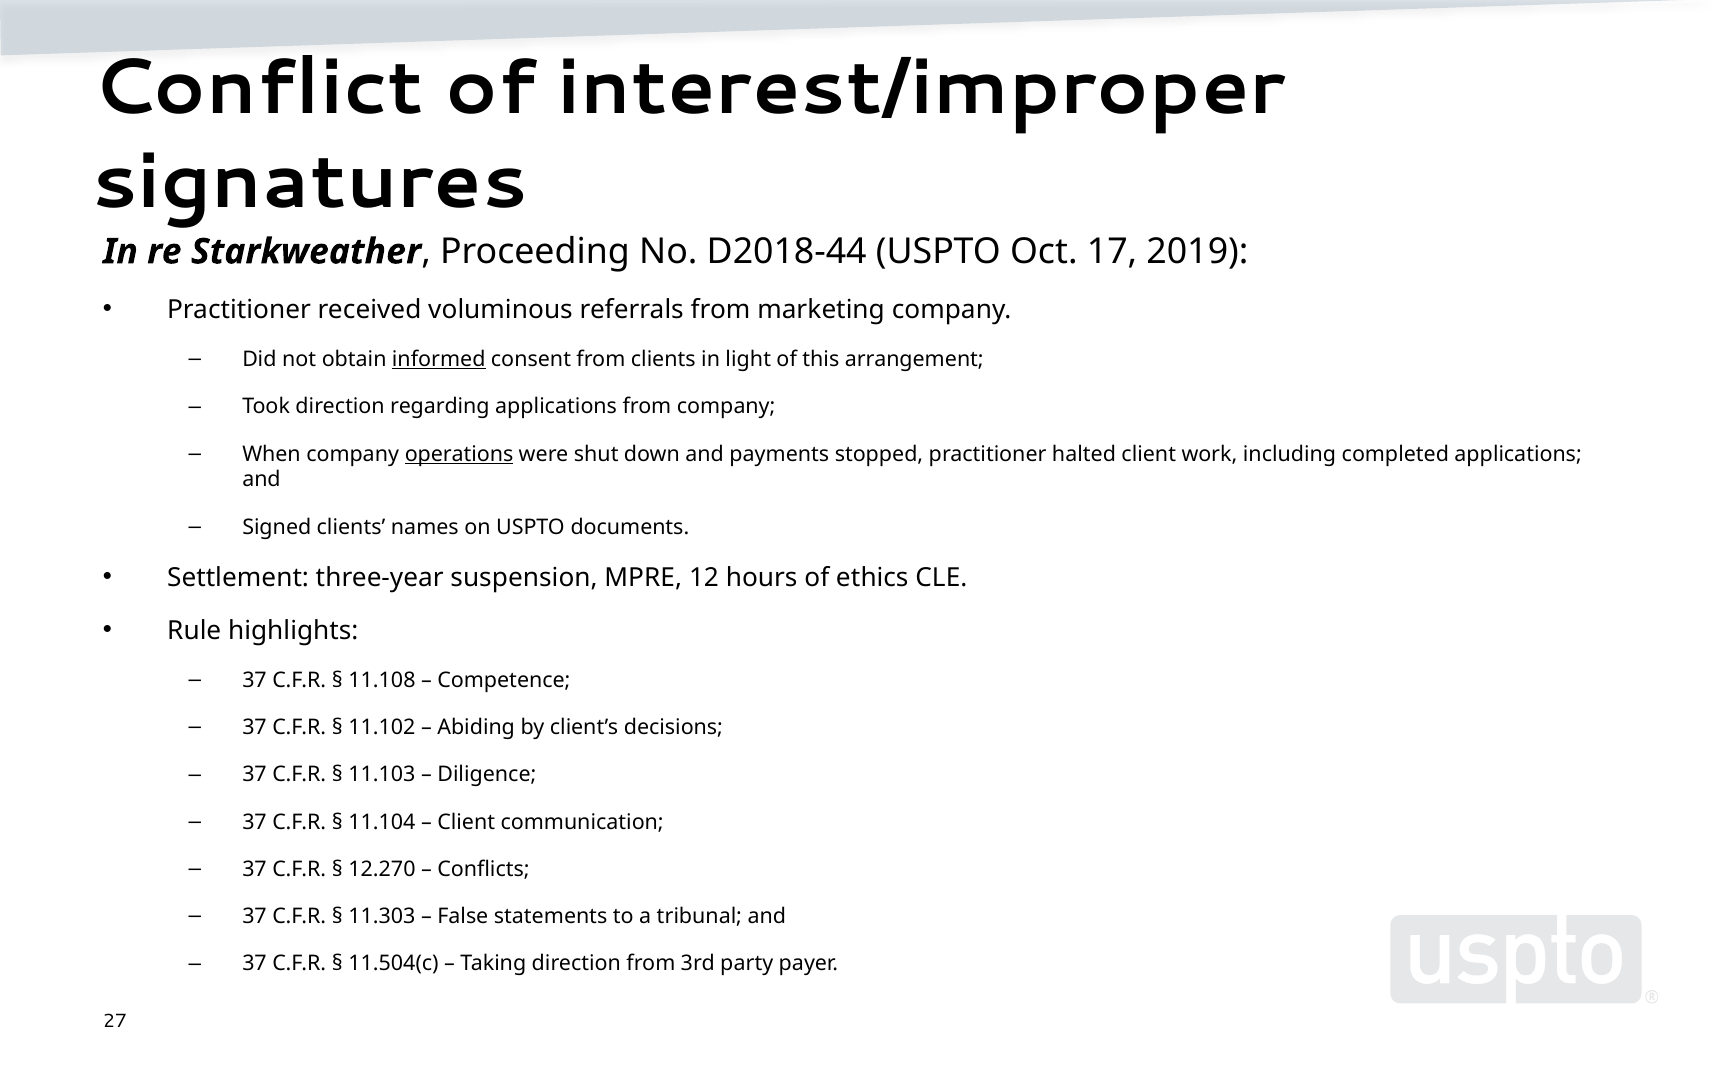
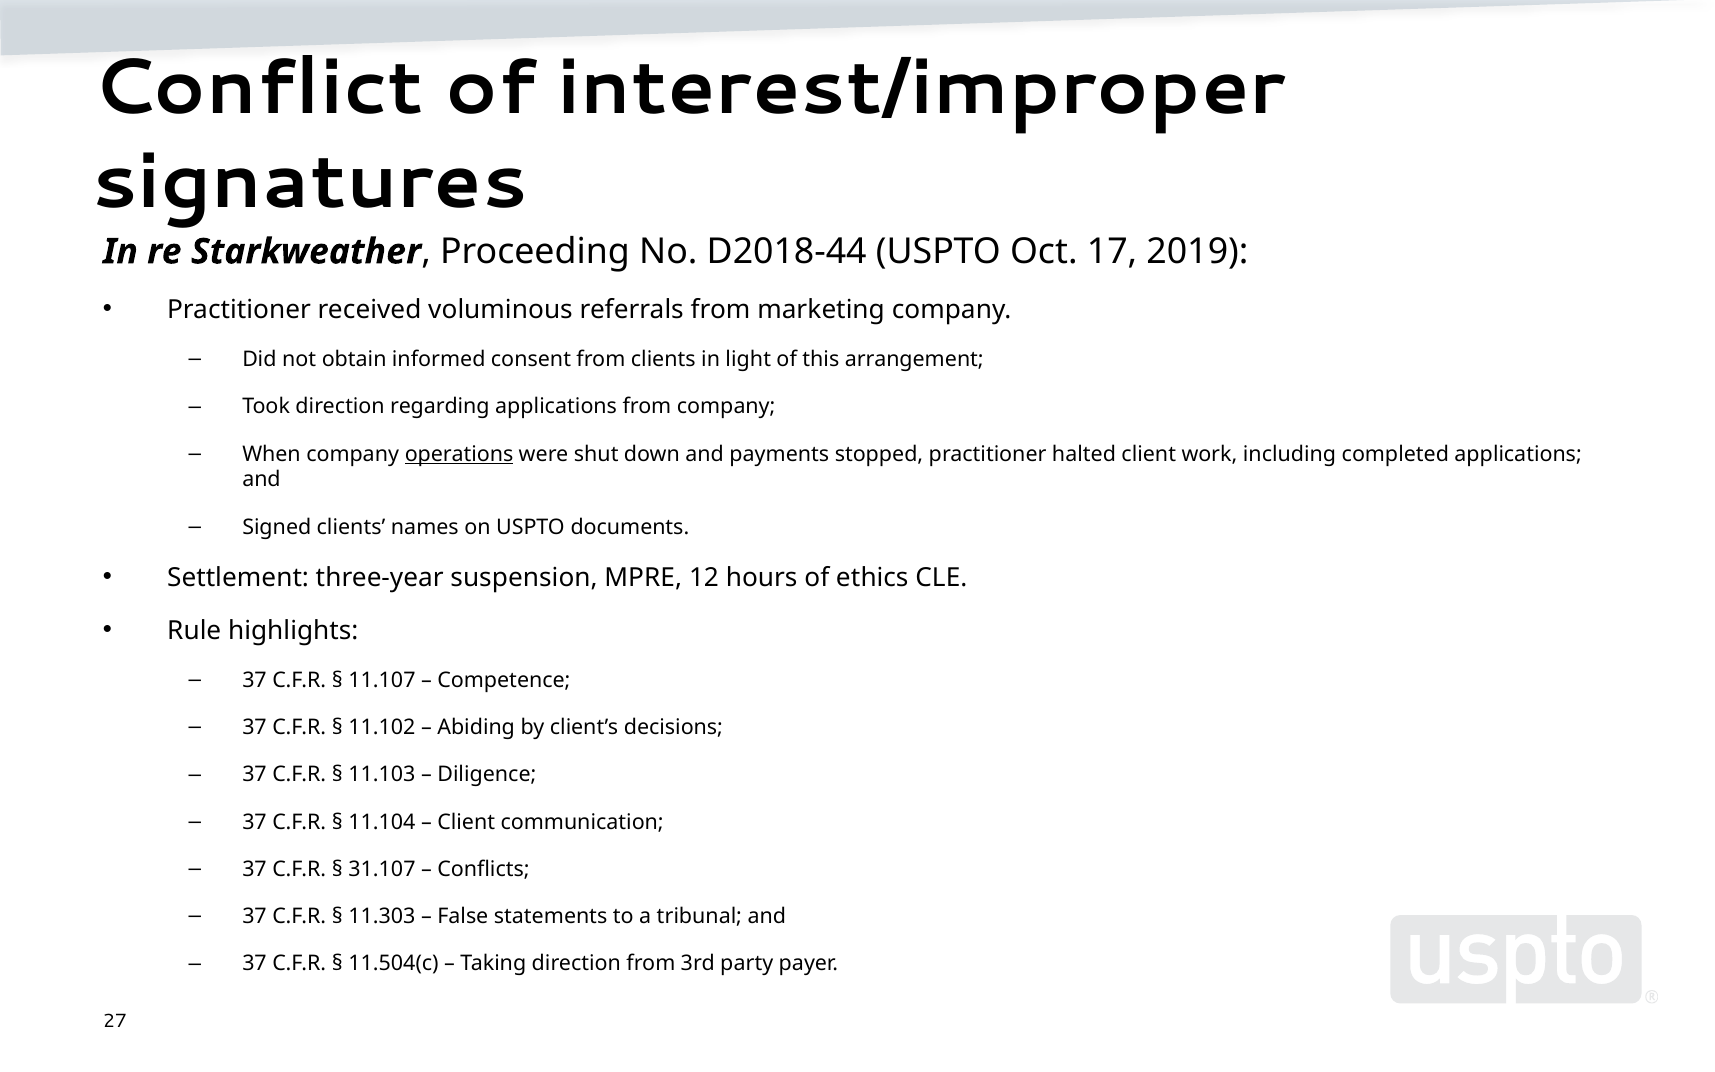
informed underline: present -> none
11.108: 11.108 -> 11.107
12.270: 12.270 -> 31.107
